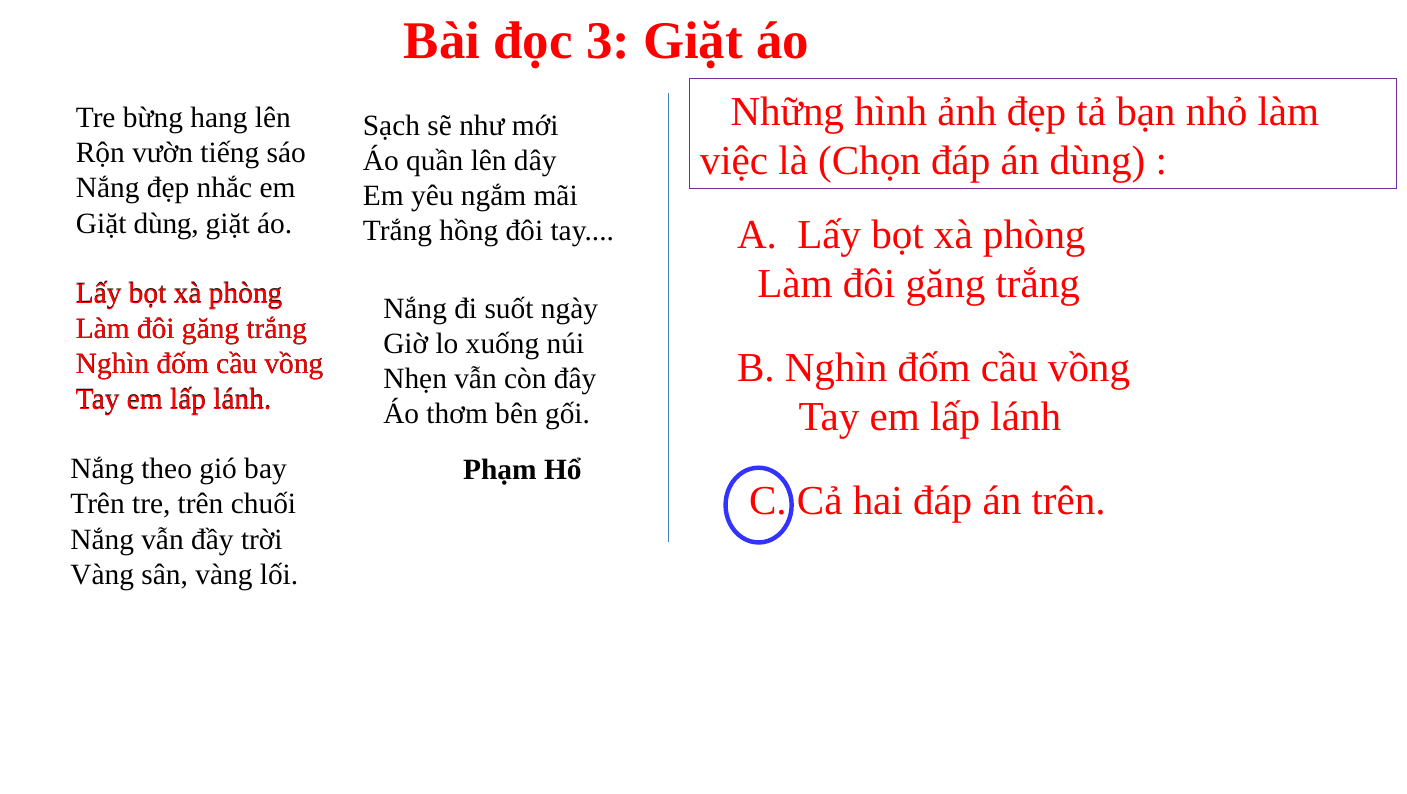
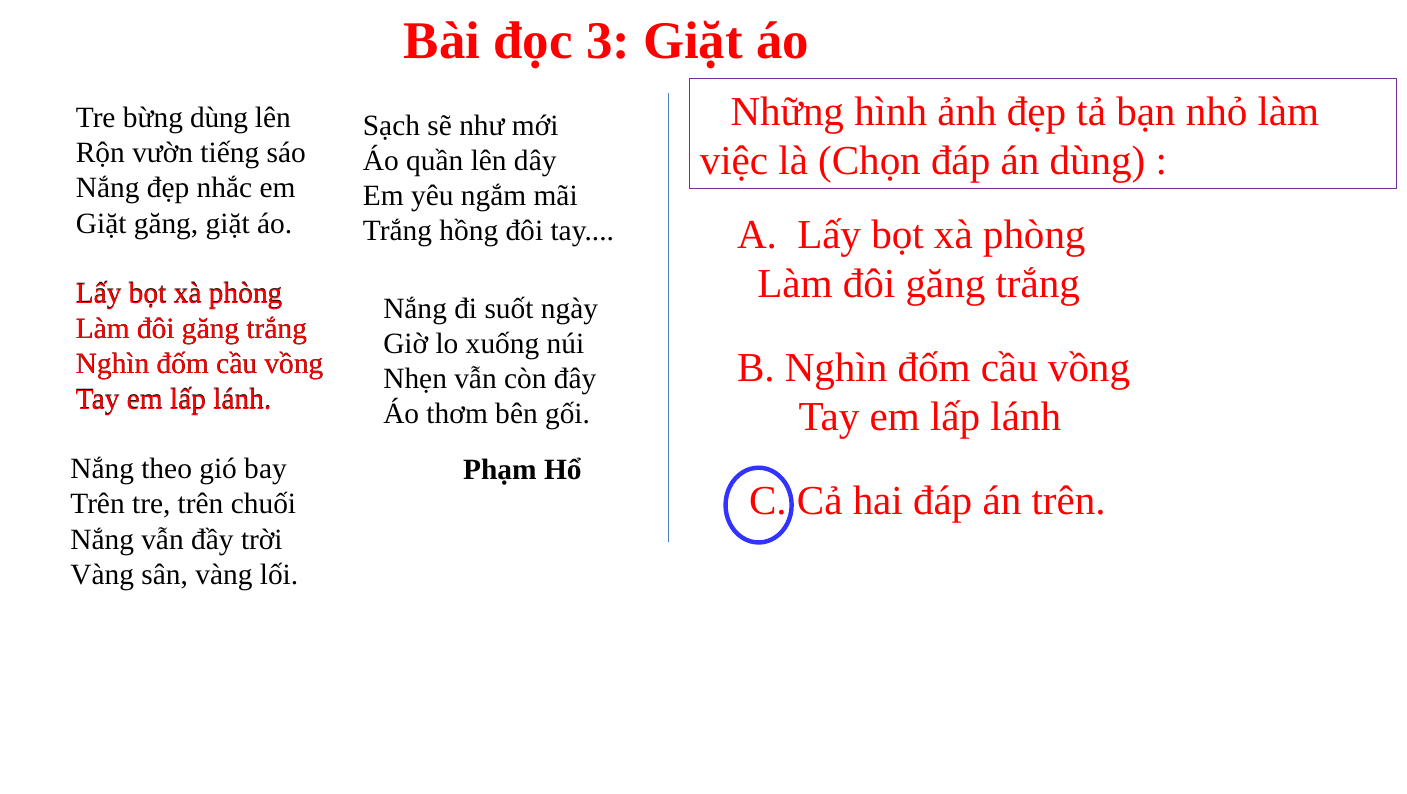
bừng hang: hang -> dùng
Giặt dùng: dùng -> găng
